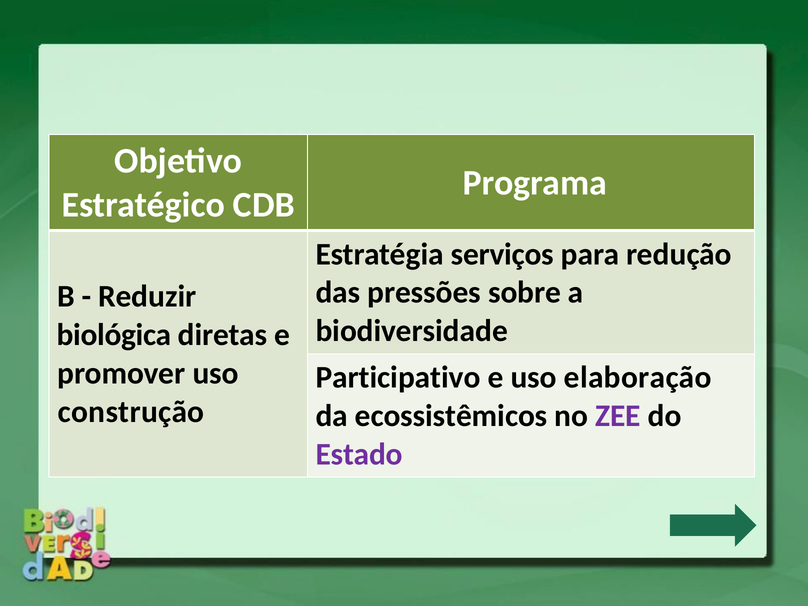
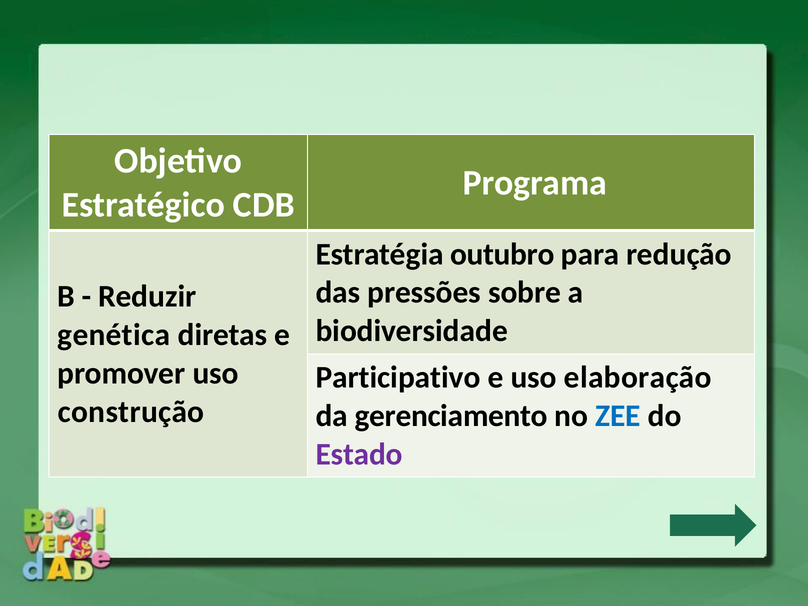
serviços: serviços -> outubro
biológica: biológica -> genética
ecossistêmicos: ecossistêmicos -> gerenciamento
ZEE colour: purple -> blue
